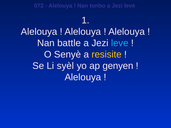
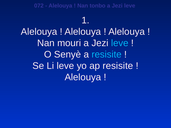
battle: battle -> mouri
resisite at (107, 55) colour: yellow -> light blue
Li syèl: syèl -> leve
ap genyen: genyen -> resisite
